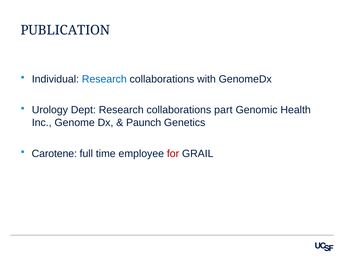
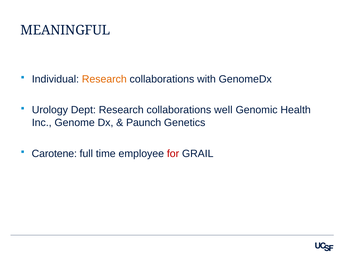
PUBLICATION: PUBLICATION -> MEANINGFUL
Research at (104, 79) colour: blue -> orange
part: part -> well
